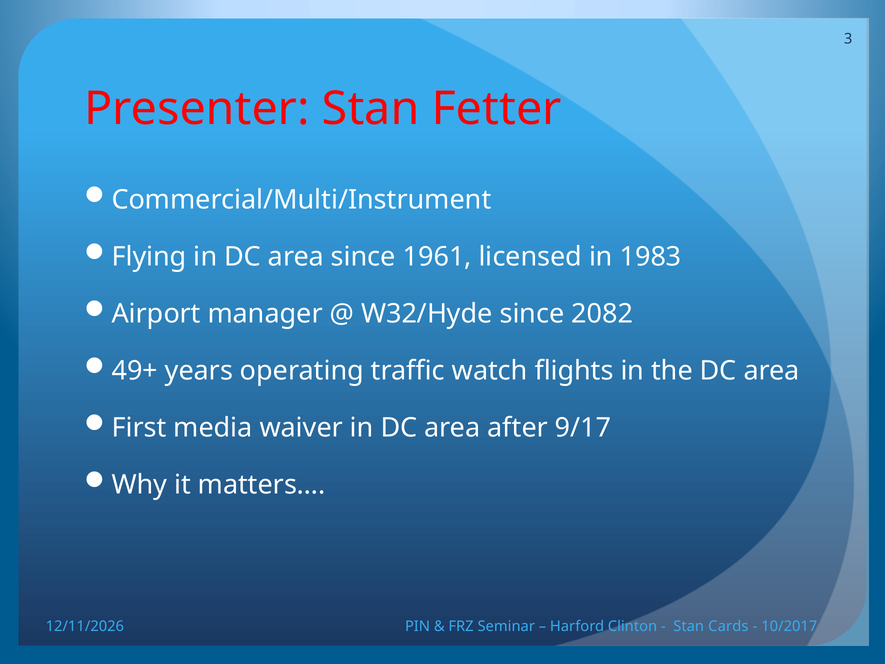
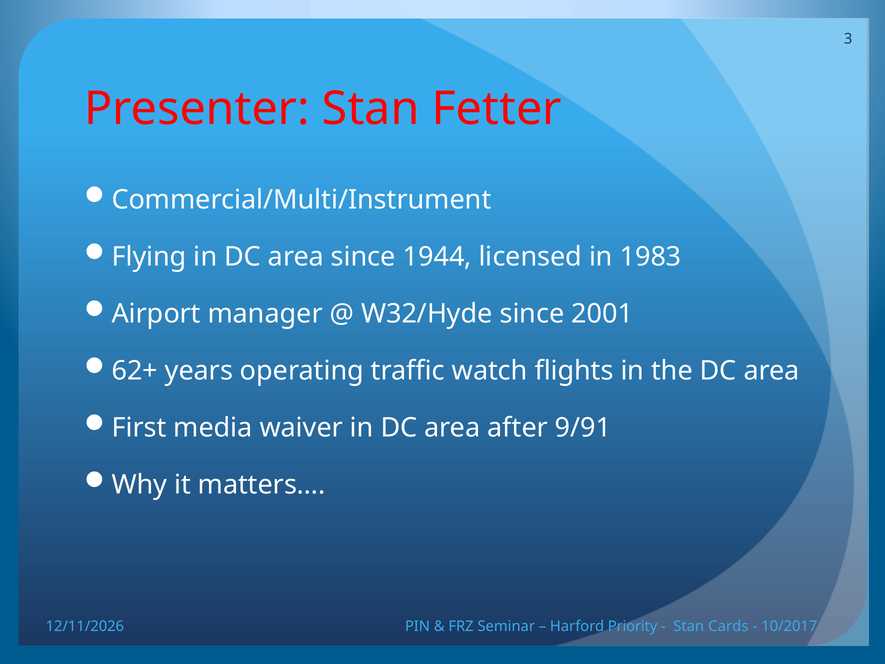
1961: 1961 -> 1944
2082: 2082 -> 2001
49+: 49+ -> 62+
9/17: 9/17 -> 9/91
Clinton: Clinton -> Priority
